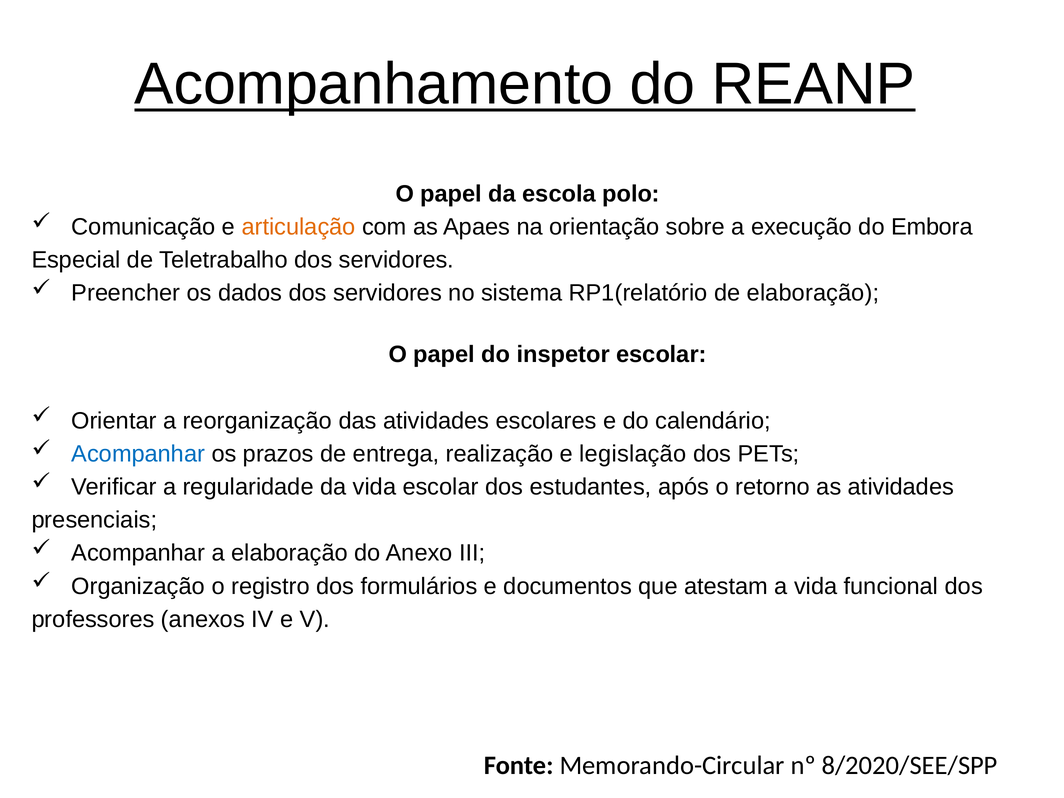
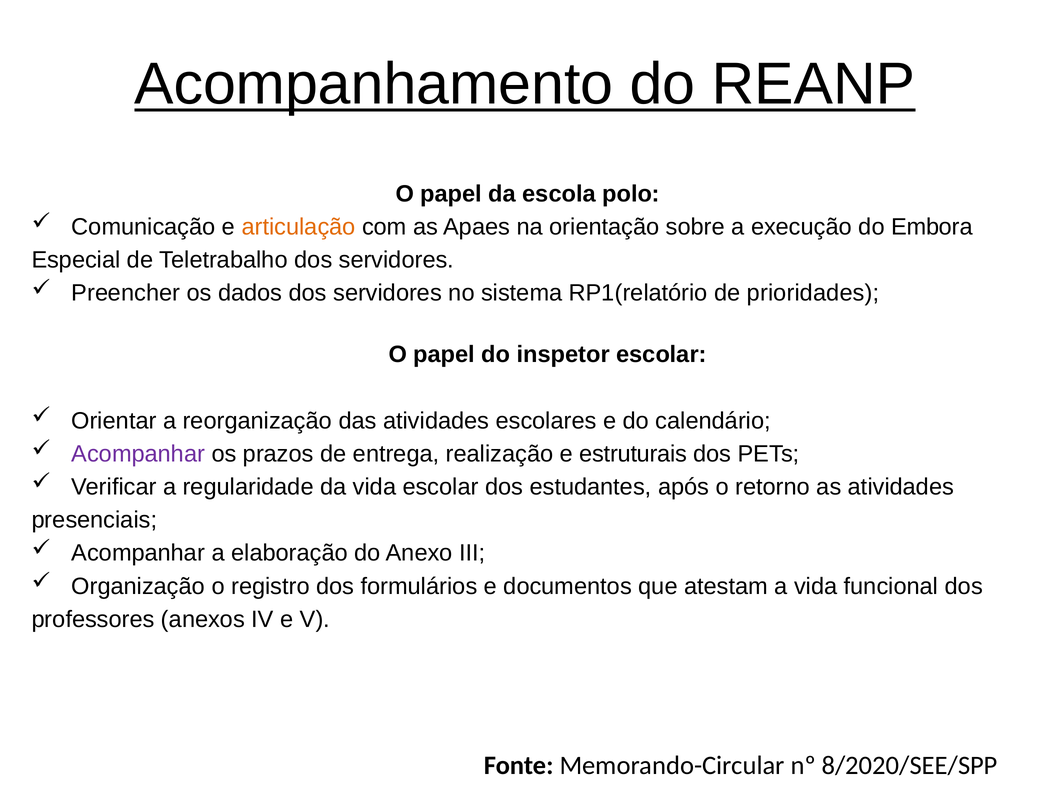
de elaboração: elaboração -> prioridades
Acompanhar at (138, 454) colour: blue -> purple
legislação: legislação -> estruturais
